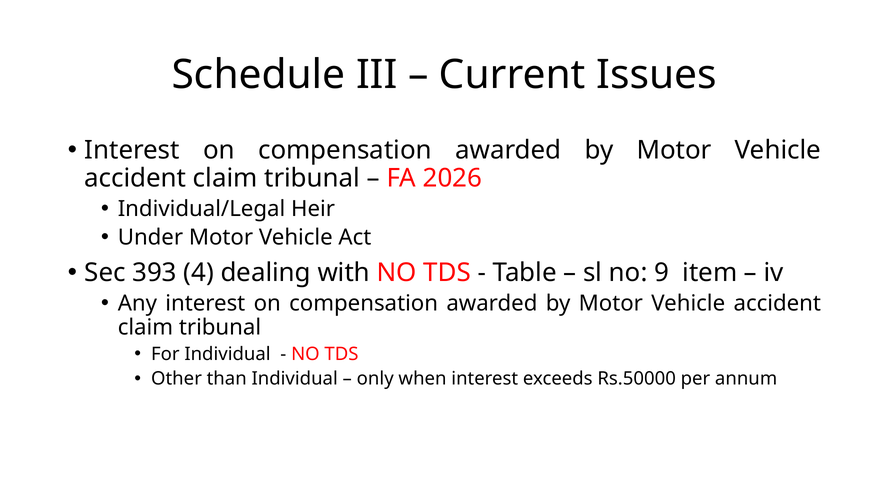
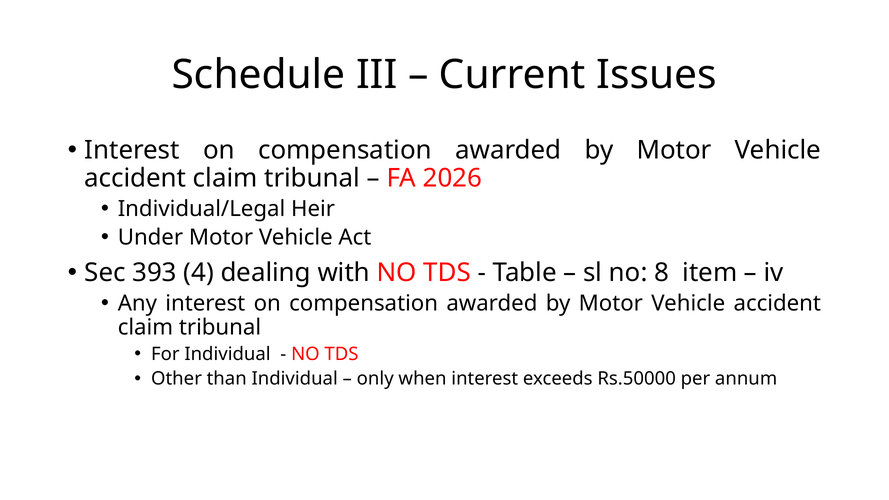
9: 9 -> 8
